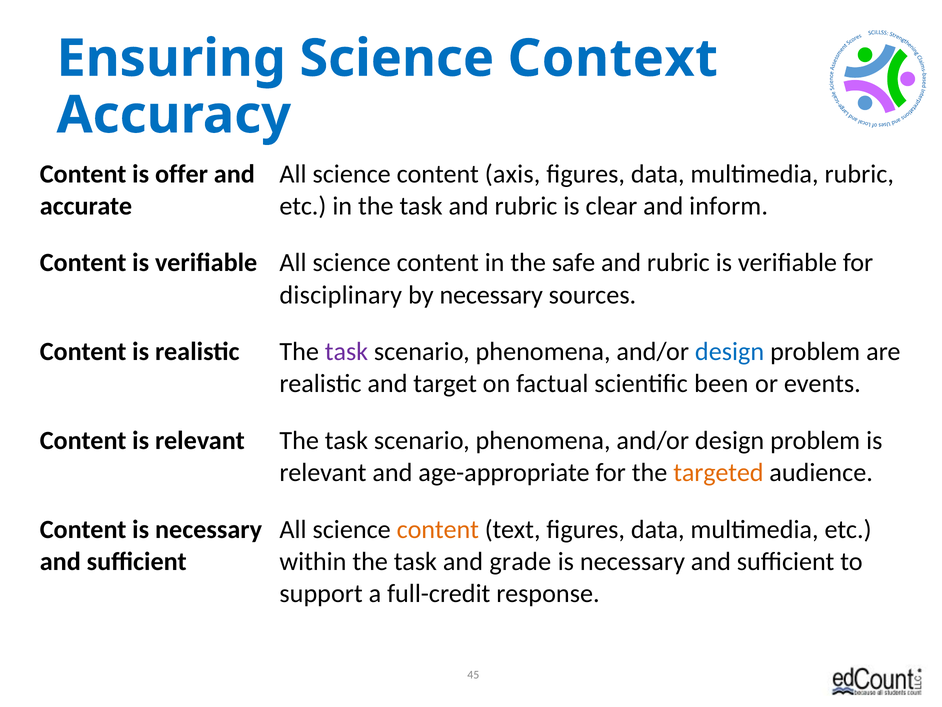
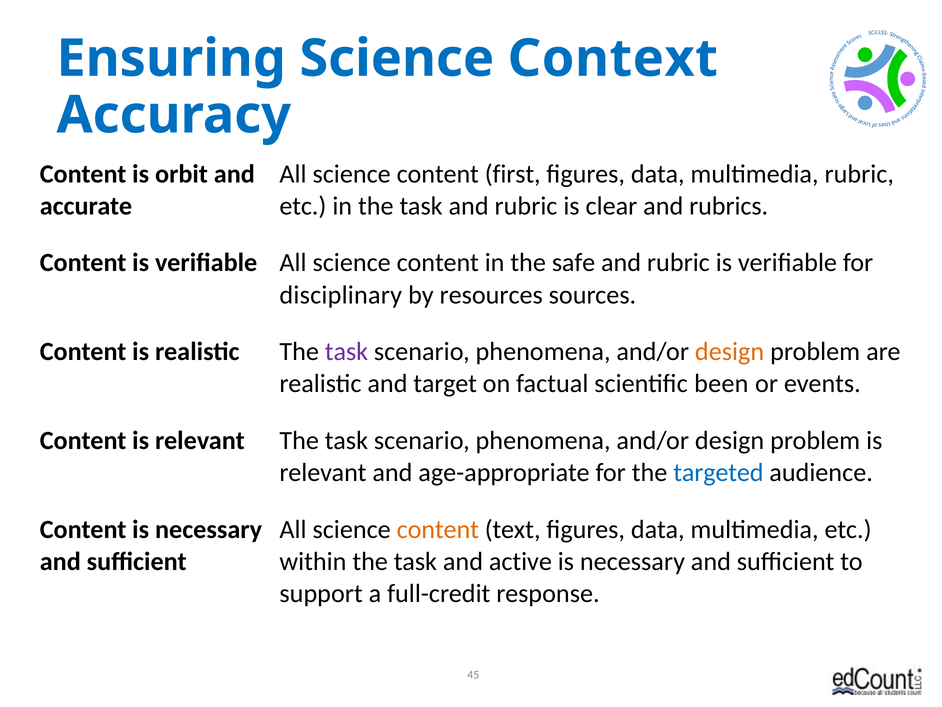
offer: offer -> orbit
axis: axis -> first
inform: inform -> rubrics
by necessary: necessary -> resources
design at (730, 352) colour: blue -> orange
targeted colour: orange -> blue
grade: grade -> active
